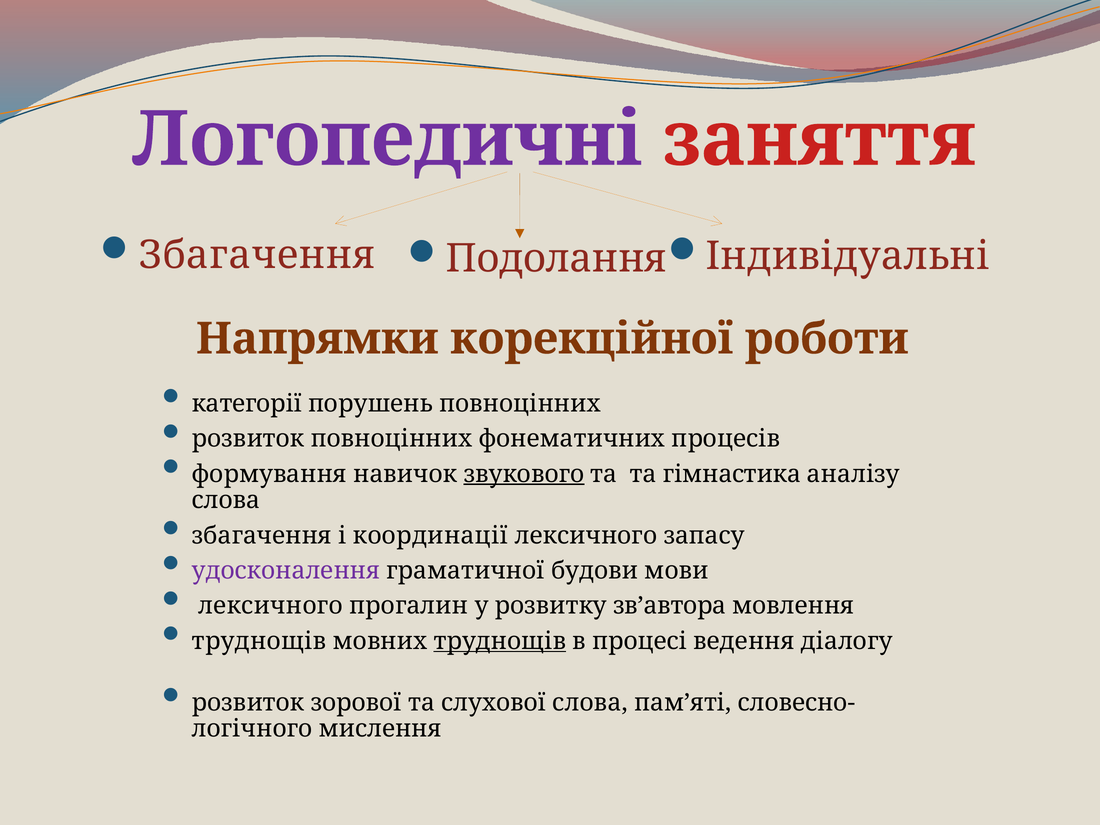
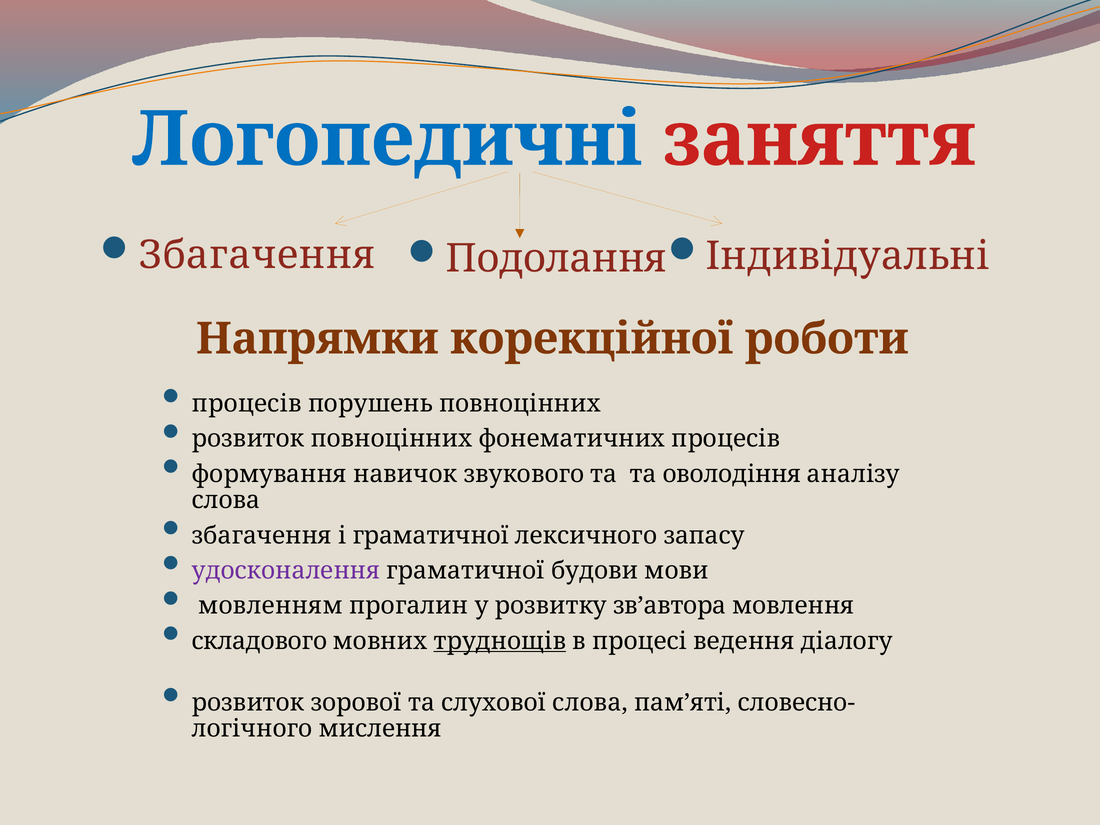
Логопедичні colour: purple -> blue
категорії at (247, 404): категорії -> процесів
звукового underline: present -> none
гімнастика: гімнастика -> оволодіння
і координації: координації -> граматичної
лексичного at (271, 606): лексичного -> мовленням
труднощів at (259, 641): труднощів -> складового
